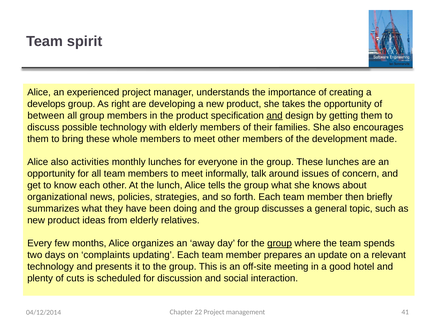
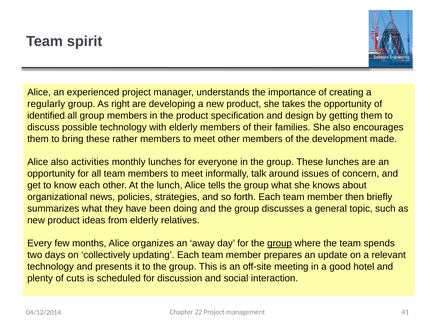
develops: develops -> regularly
between: between -> identified
and at (275, 115) underline: present -> none
whole: whole -> rather
complaints: complaints -> collectively
